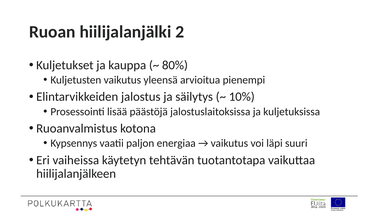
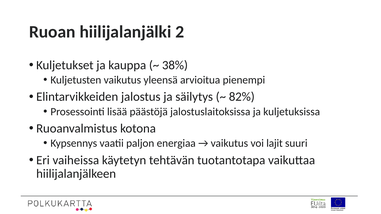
80%: 80% -> 38%
10%: 10% -> 82%
läpi: läpi -> lajit
